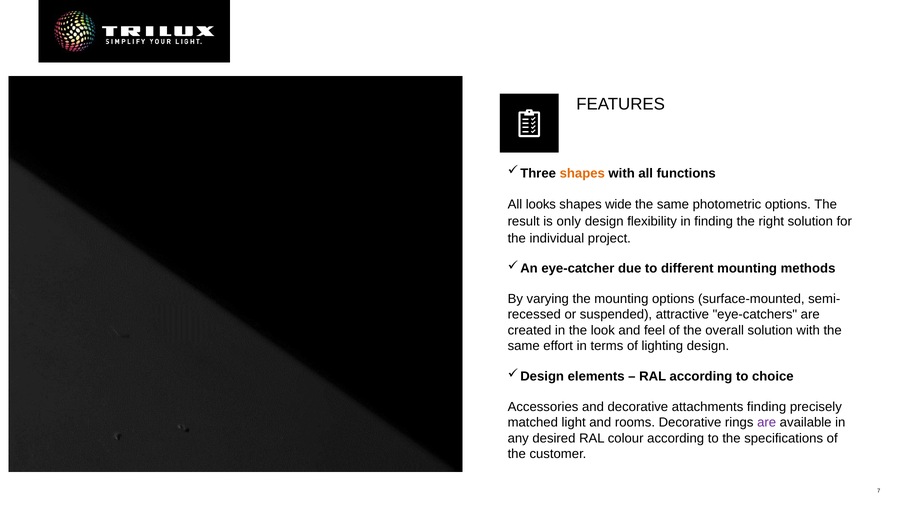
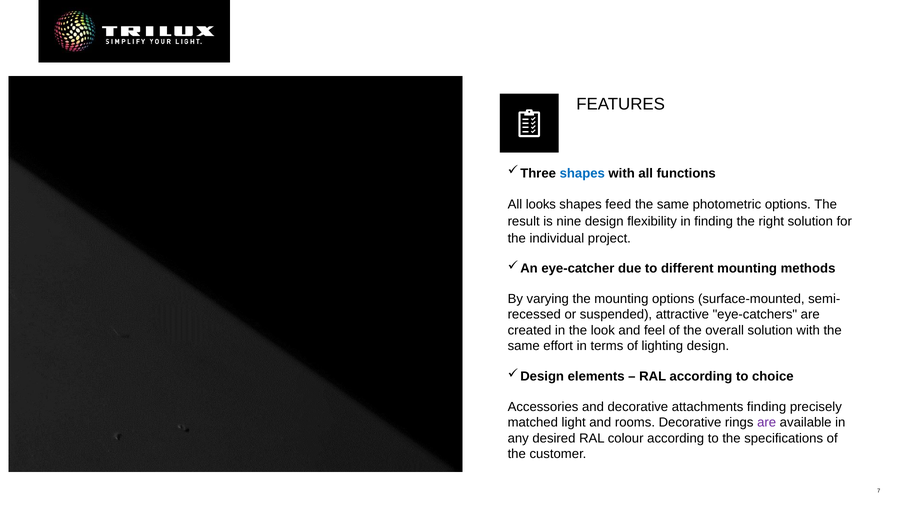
shapes at (582, 173) colour: orange -> blue
wide: wide -> feed
only: only -> nine
